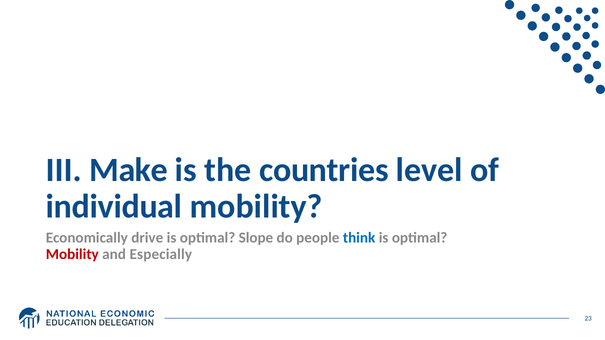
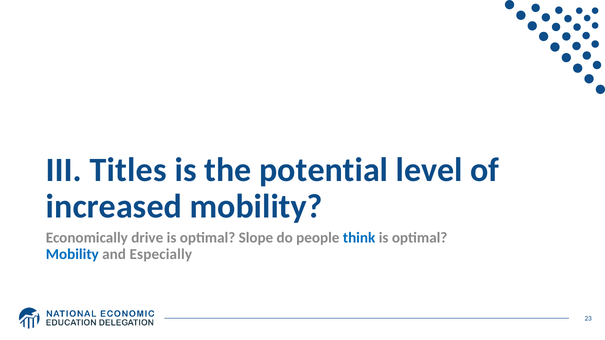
Make: Make -> Titles
countries: countries -> potential
individual: individual -> increased
Mobility at (72, 254) colour: red -> blue
